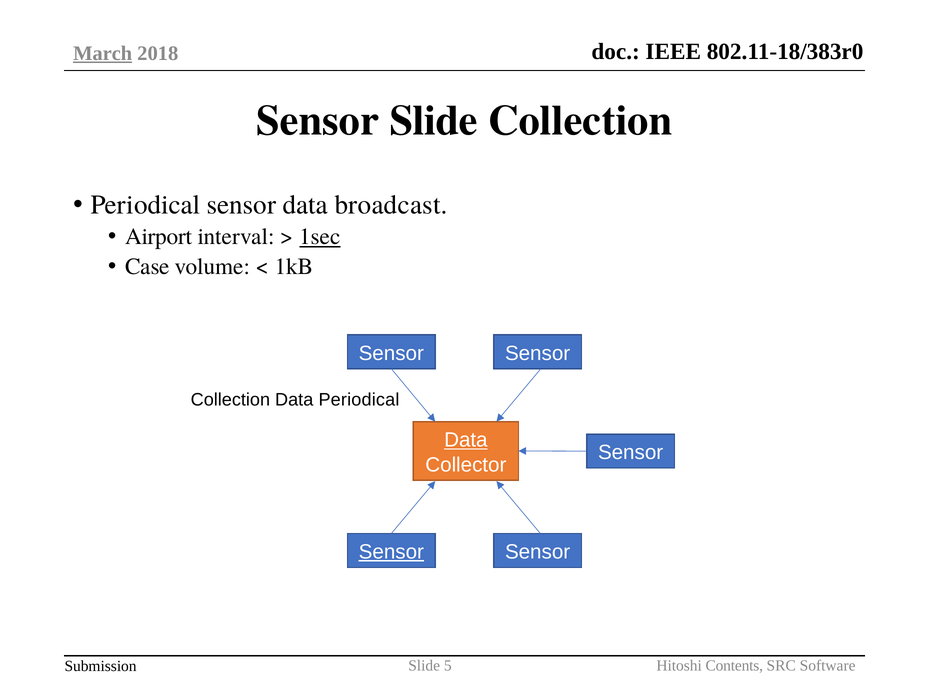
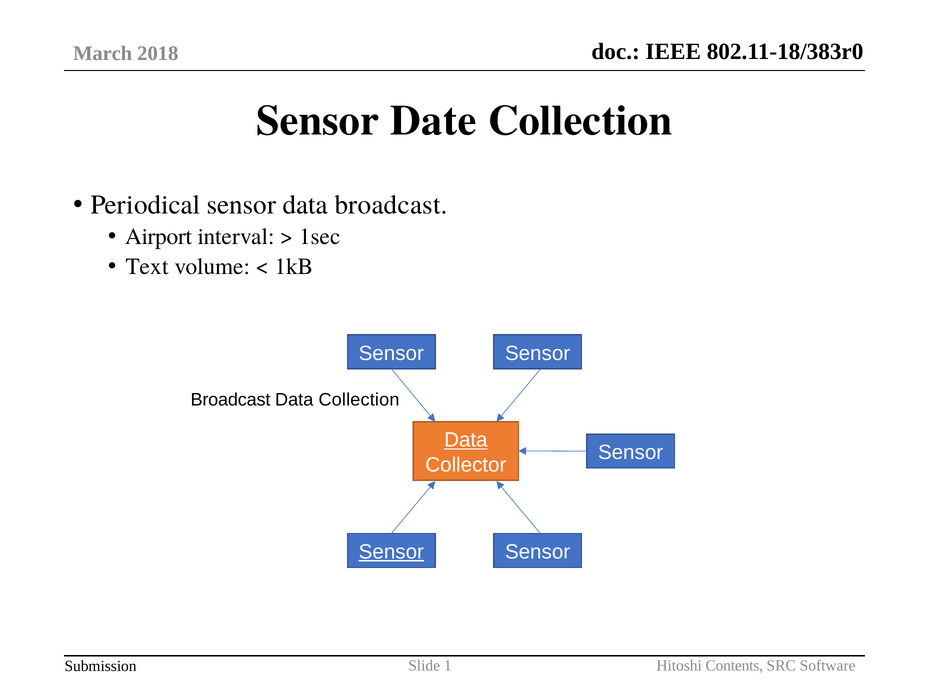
March underline: present -> none
Sensor Slide: Slide -> Date
1sec underline: present -> none
Case: Case -> Text
Collection at (230, 400): Collection -> Broadcast
Data Periodical: Periodical -> Collection
5: 5 -> 1
